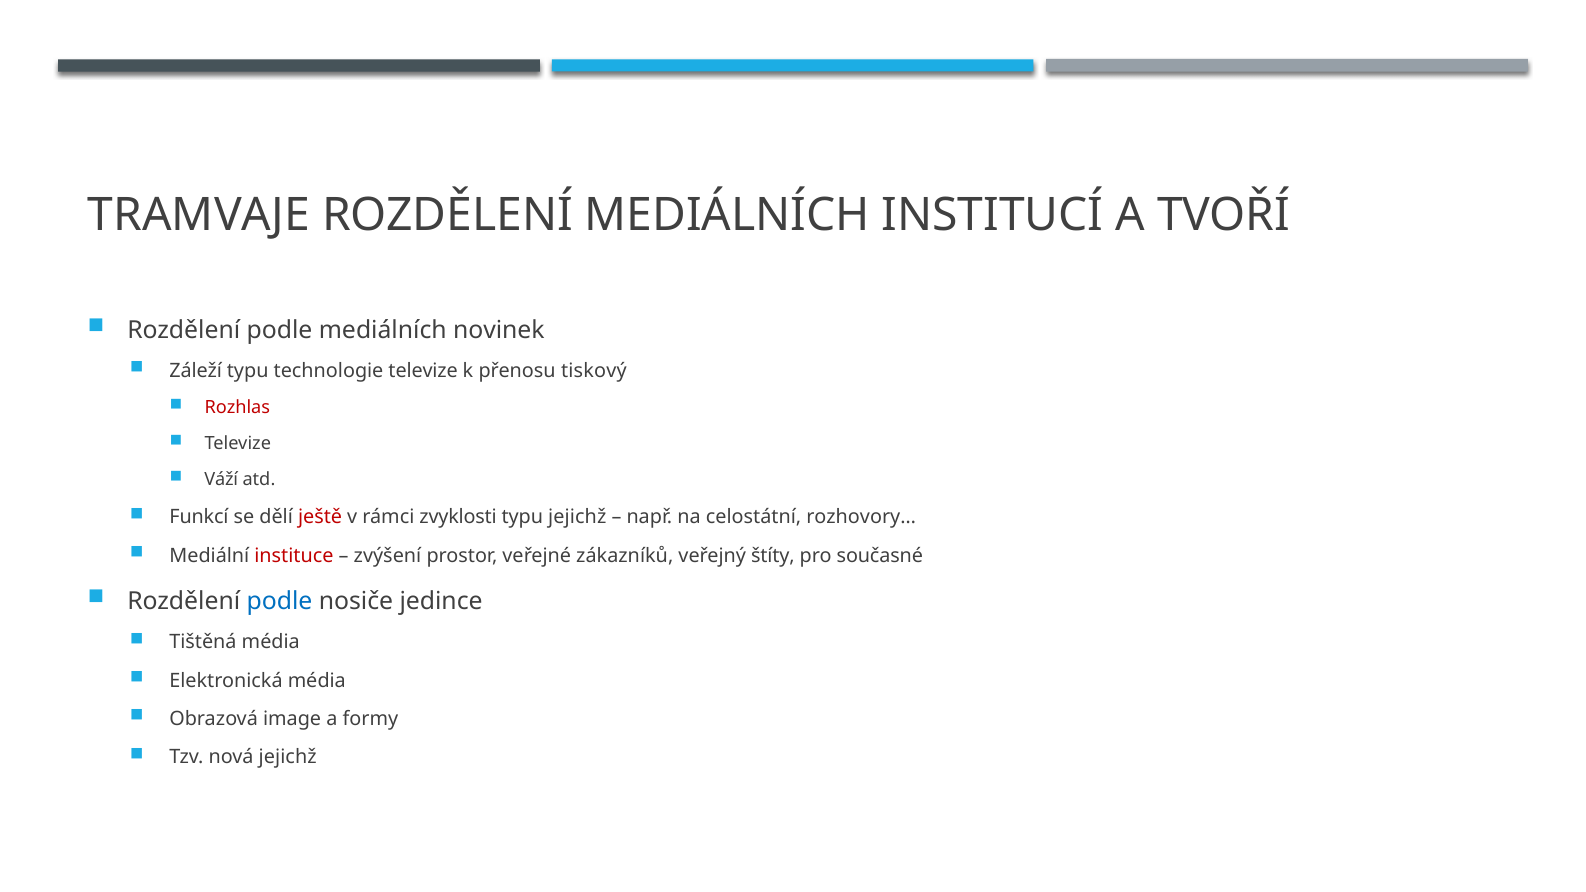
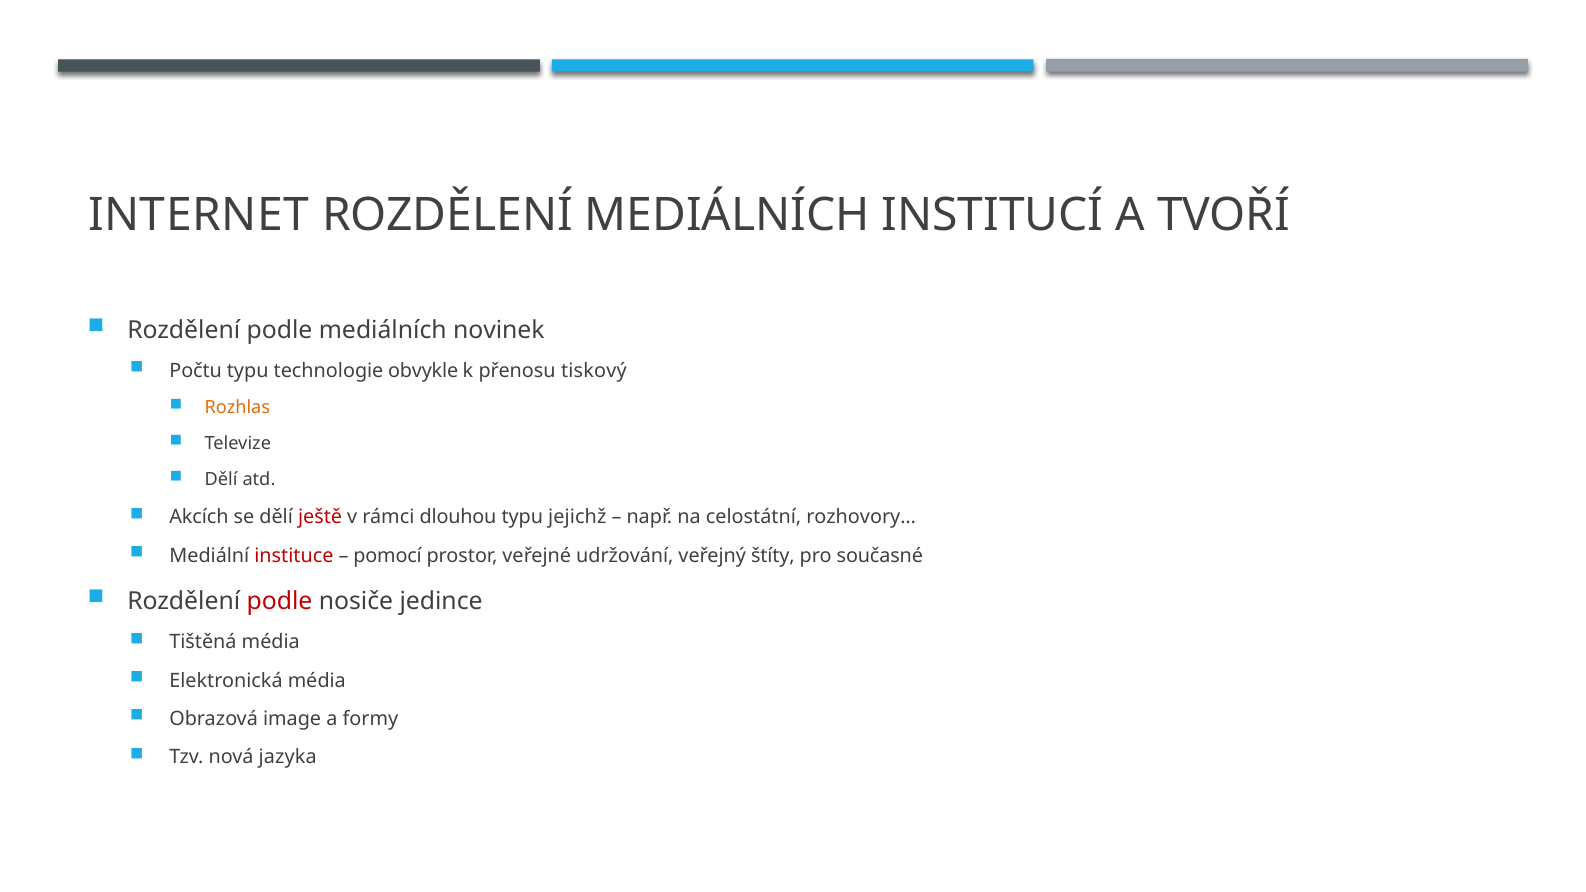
TRAMVAJE: TRAMVAJE -> INTERNET
Záleží: Záleží -> Počtu
technologie televize: televize -> obvykle
Rozhlas colour: red -> orange
Váží at (221, 480): Váží -> Dělí
Funkcí: Funkcí -> Akcích
zvyklosti: zvyklosti -> dlouhou
zvýšení: zvýšení -> pomocí
zákazníků: zákazníků -> udržování
podle at (280, 601) colour: blue -> red
nová jejichž: jejichž -> jazyka
